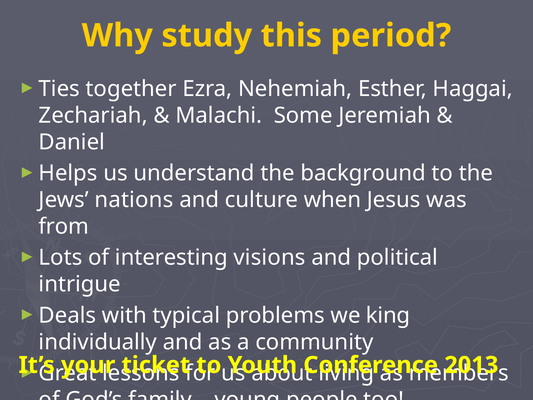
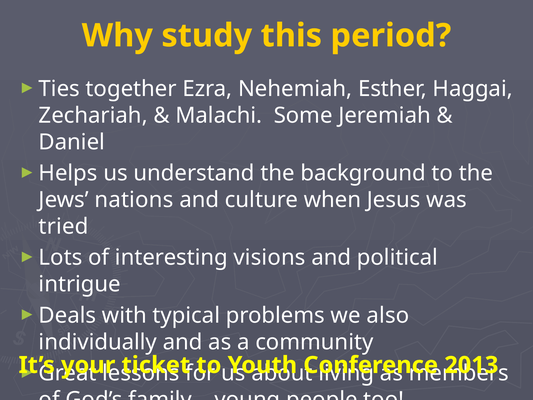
from: from -> tried
king: king -> also
